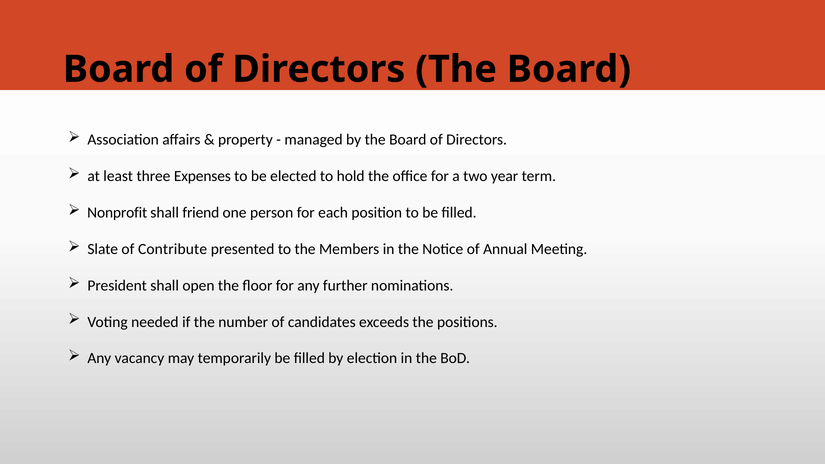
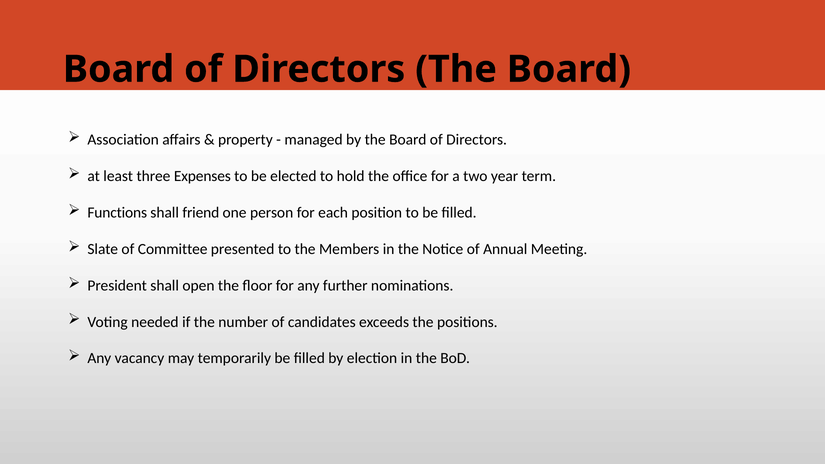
Nonprofit: Nonprofit -> Functions
Contribute: Contribute -> Committee
